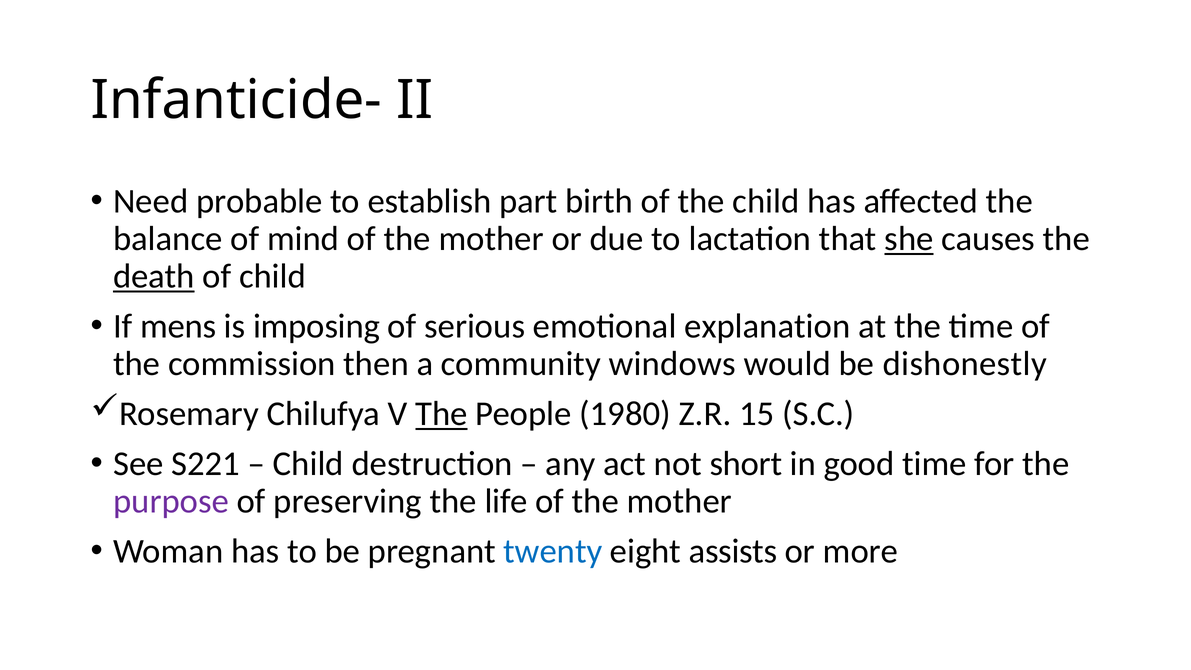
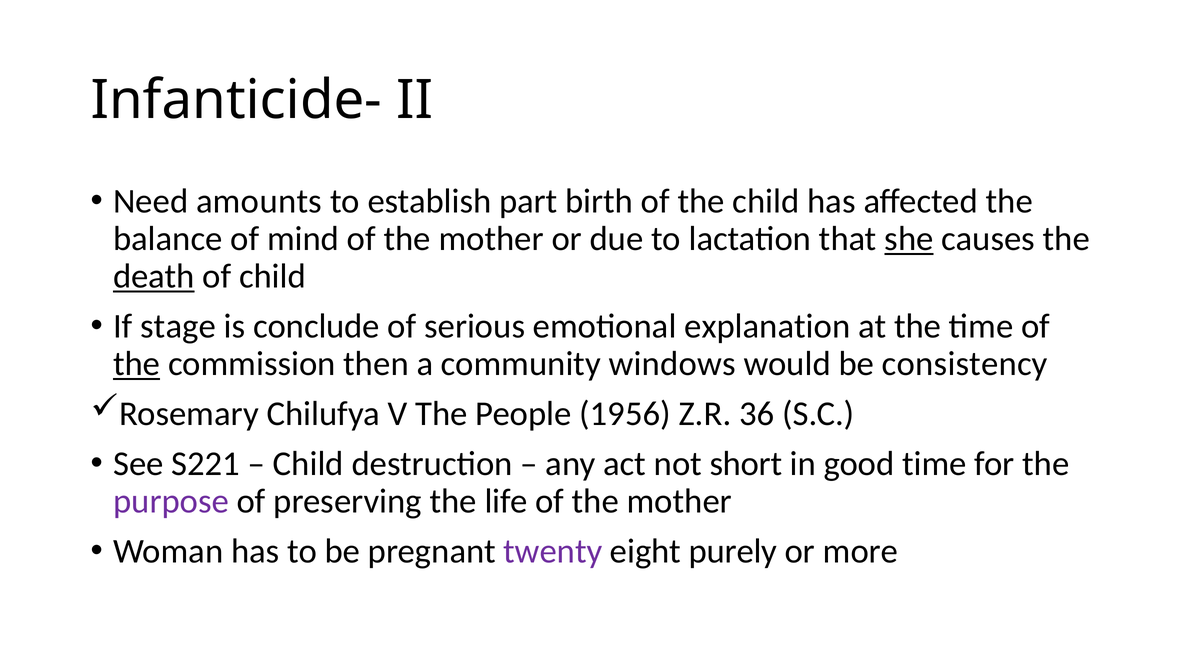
probable: probable -> amounts
mens: mens -> stage
imposing: imposing -> conclude
the at (137, 364) underline: none -> present
dishonestly: dishonestly -> consistency
The at (441, 414) underline: present -> none
1980: 1980 -> 1956
15: 15 -> 36
twenty colour: blue -> purple
assists: assists -> purely
